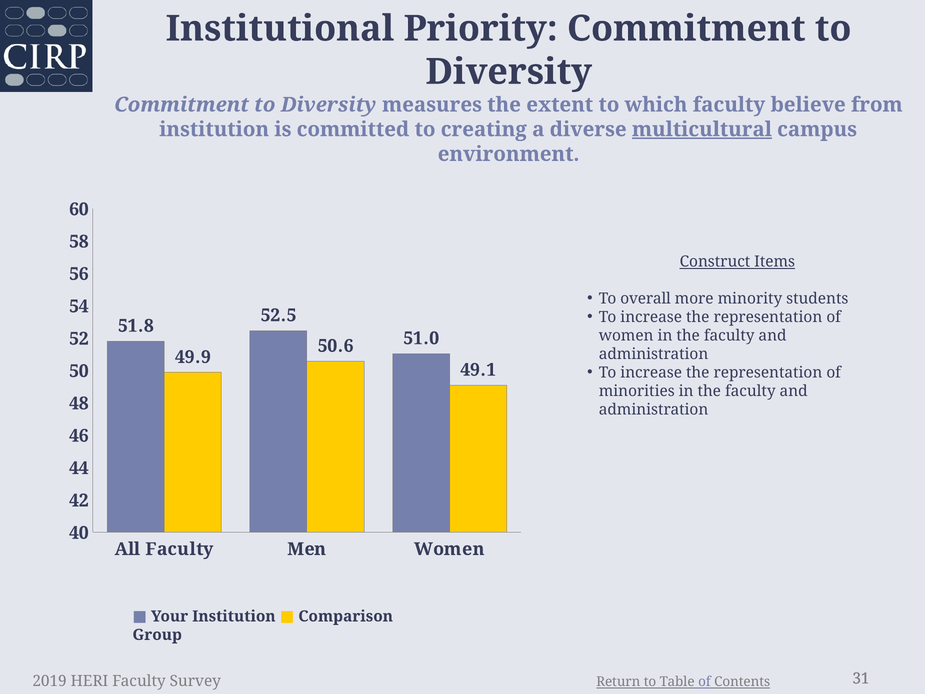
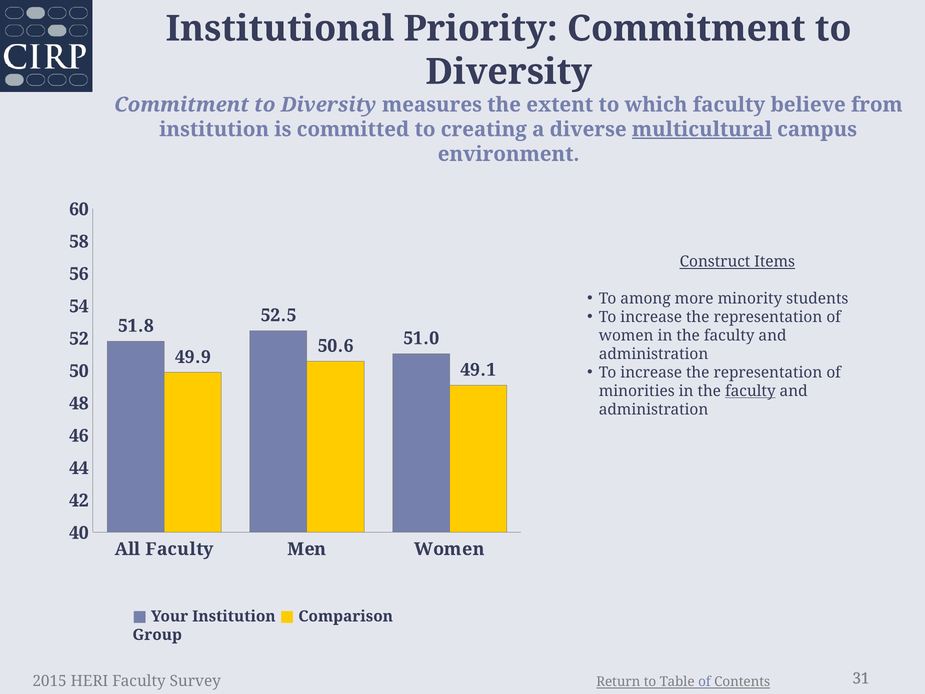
overall: overall -> among
faculty at (750, 391) underline: none -> present
2019: 2019 -> 2015
